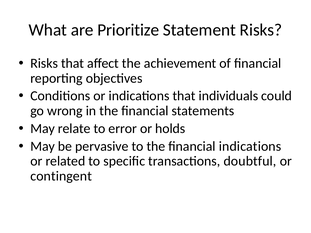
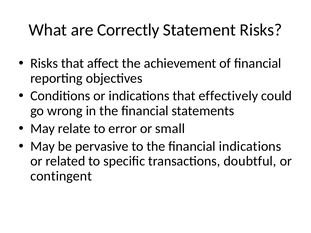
Prioritize: Prioritize -> Correctly
individuals: individuals -> effectively
holds: holds -> small
